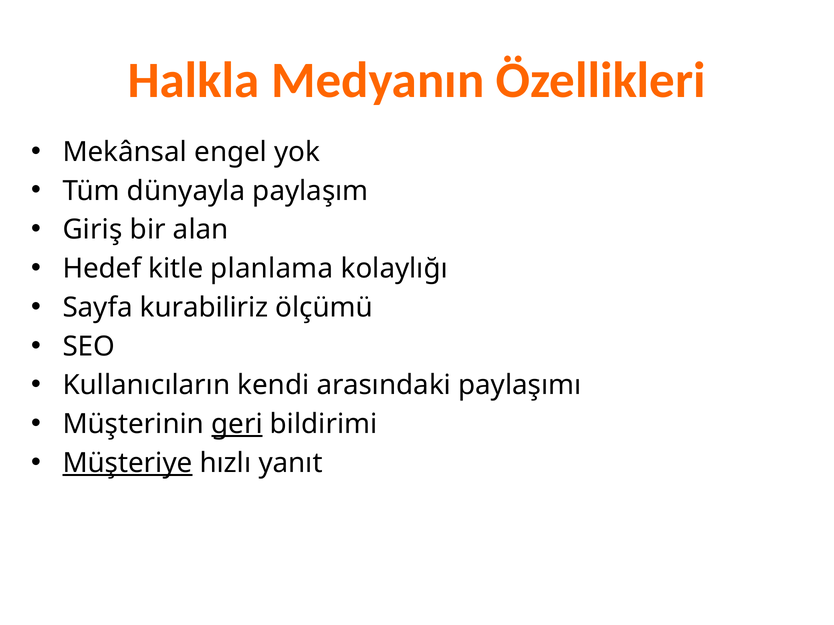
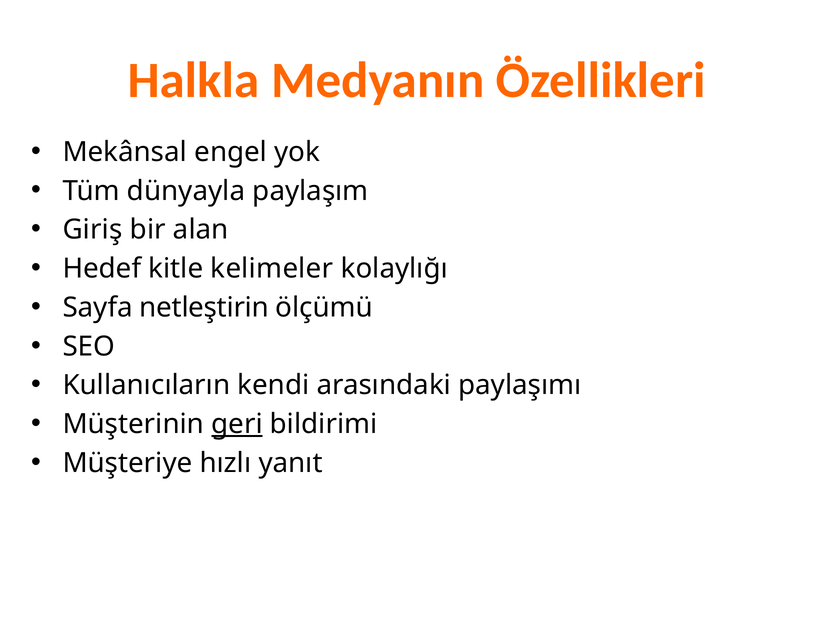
planlama: planlama -> kelimeler
kurabiliriz: kurabiliriz -> netleştirin
Müşteriye underline: present -> none
